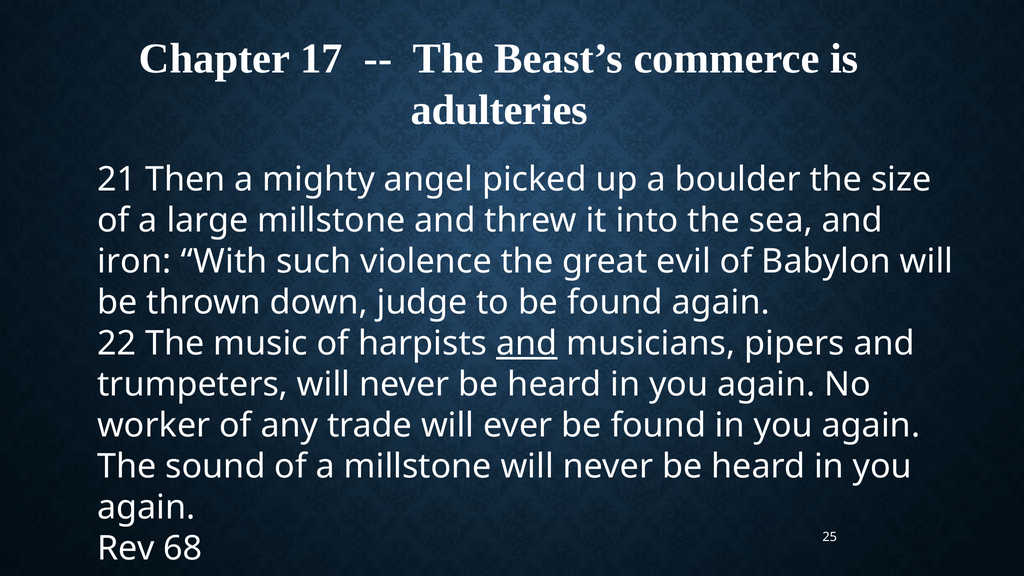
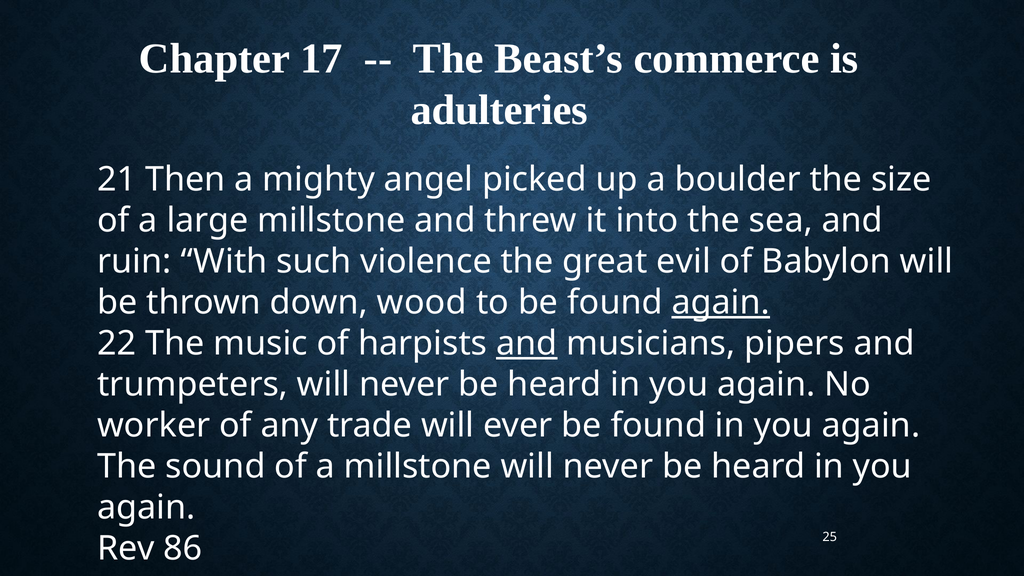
iron: iron -> ruin
judge: judge -> wood
again at (721, 303) underline: none -> present
68: 68 -> 86
